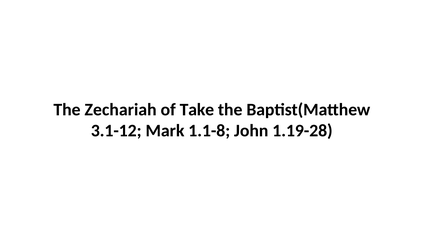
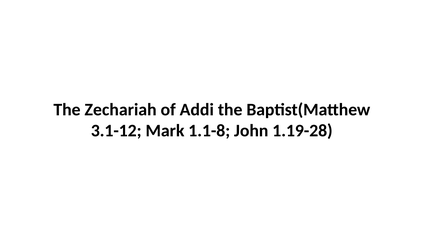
Take: Take -> Addi
